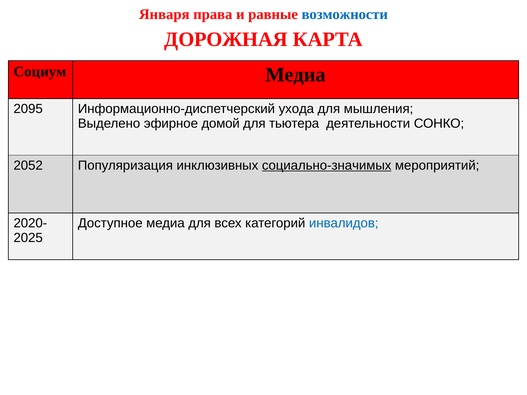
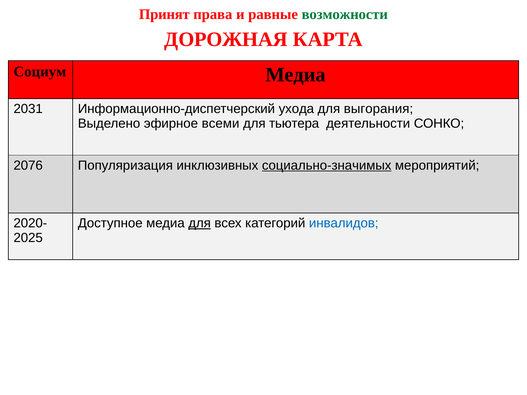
Января: Января -> Принят
возможности colour: blue -> green
2095: 2095 -> 2031
мышления: мышления -> выгорания
домой: домой -> всеми
2052: 2052 -> 2076
для at (200, 223) underline: none -> present
